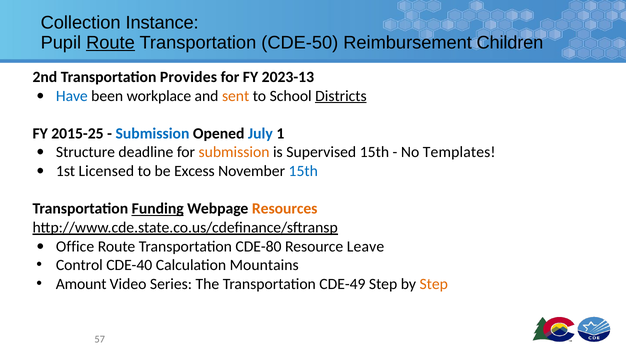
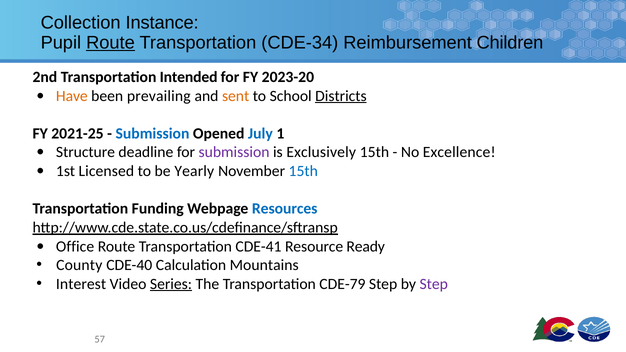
CDE-50: CDE-50 -> CDE-34
Provides: Provides -> Intended
2023-13: 2023-13 -> 2023-20
Have colour: blue -> orange
workplace: workplace -> prevailing
2015-25: 2015-25 -> 2021-25
submission at (234, 152) colour: orange -> purple
Supervised: Supervised -> Exclusively
Templates: Templates -> Excellence
Excess: Excess -> Yearly
Funding underline: present -> none
Resources colour: orange -> blue
CDE-80: CDE-80 -> CDE-41
Leave: Leave -> Ready
Control: Control -> County
Amount: Amount -> Interest
Series underline: none -> present
CDE-49: CDE-49 -> CDE-79
Step at (434, 284) colour: orange -> purple
